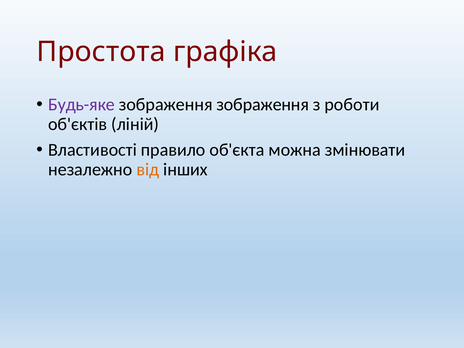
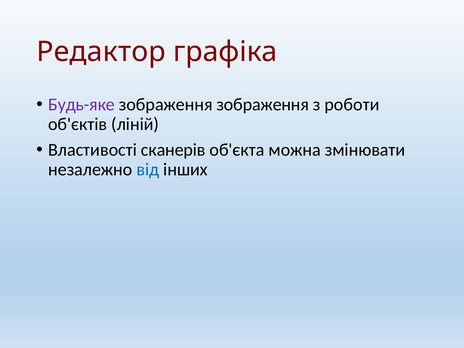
Простота: Простота -> Редактор
правило: правило -> сканерів
від colour: orange -> blue
